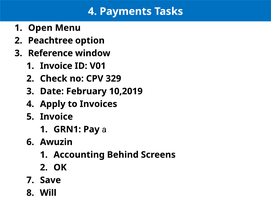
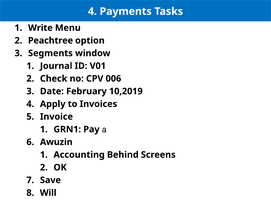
Open: Open -> Write
Reference: Reference -> Segments
Invoice at (56, 66): Invoice -> Journal
329: 329 -> 006
